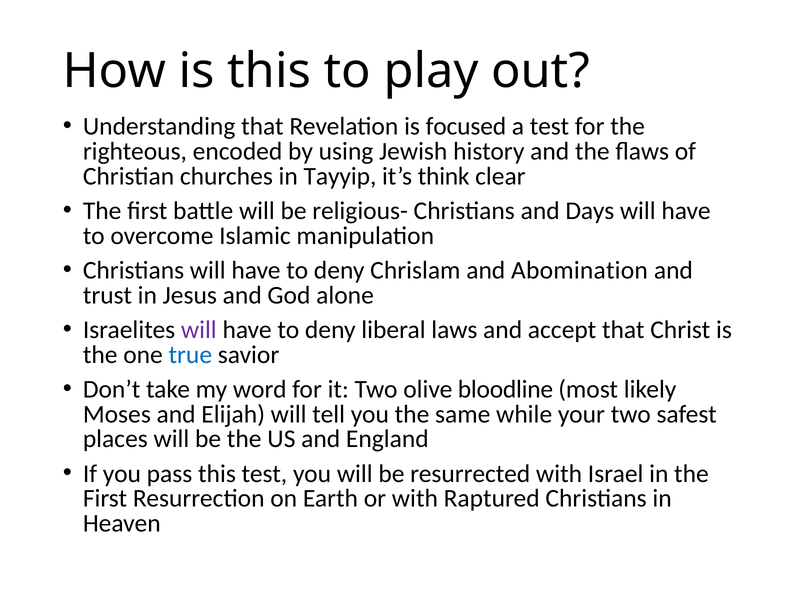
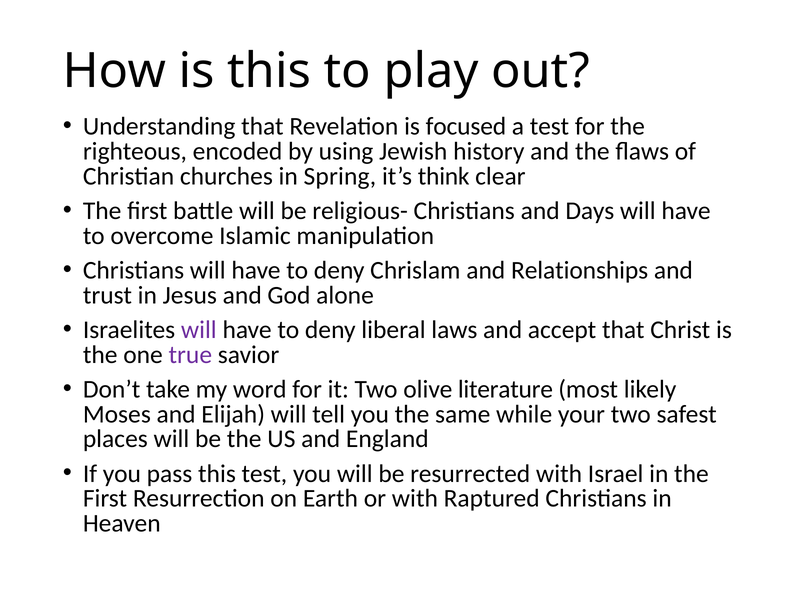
Tayyip: Tayyip -> Spring
Abomination: Abomination -> Relationships
true colour: blue -> purple
bloodline: bloodline -> literature
